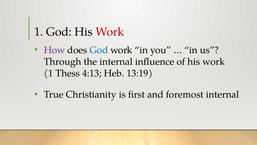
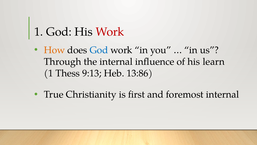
How colour: purple -> orange
of his work: work -> learn
4:13: 4:13 -> 9:13
13:19: 13:19 -> 13:86
